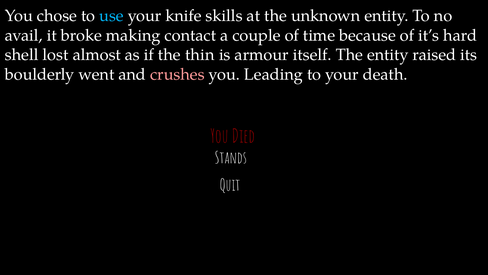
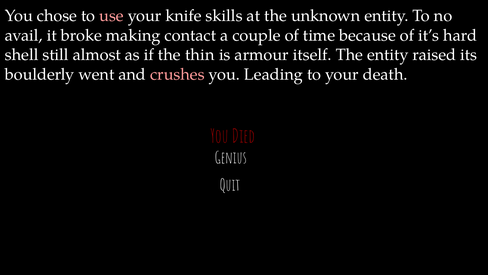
use colour: light blue -> pink
lost: lost -> still
Stands: Stands -> Genius
